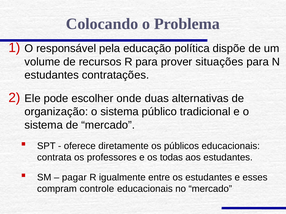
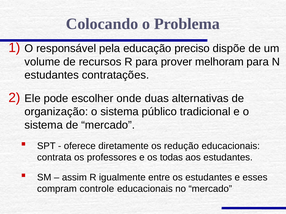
política: política -> preciso
situações: situações -> melhoram
públicos: públicos -> redução
pagar: pagar -> assim
